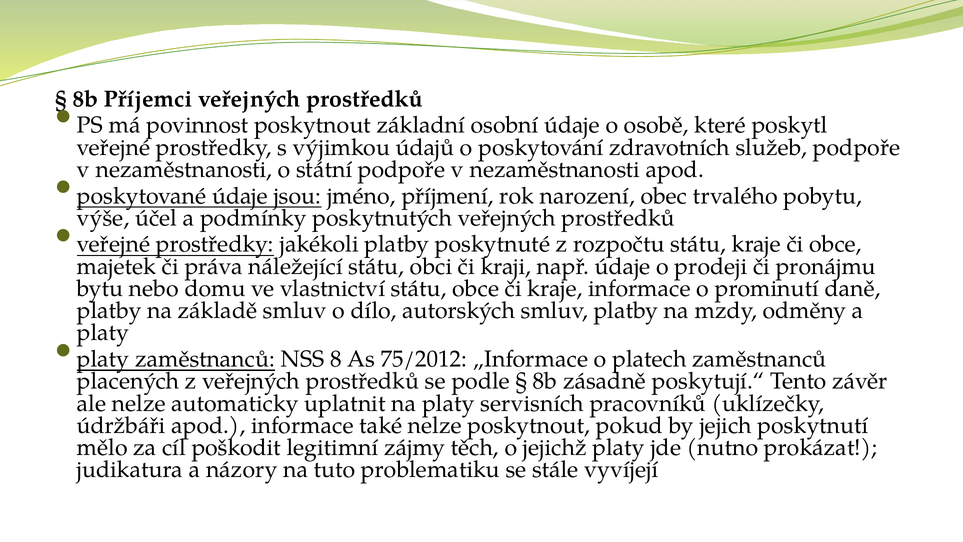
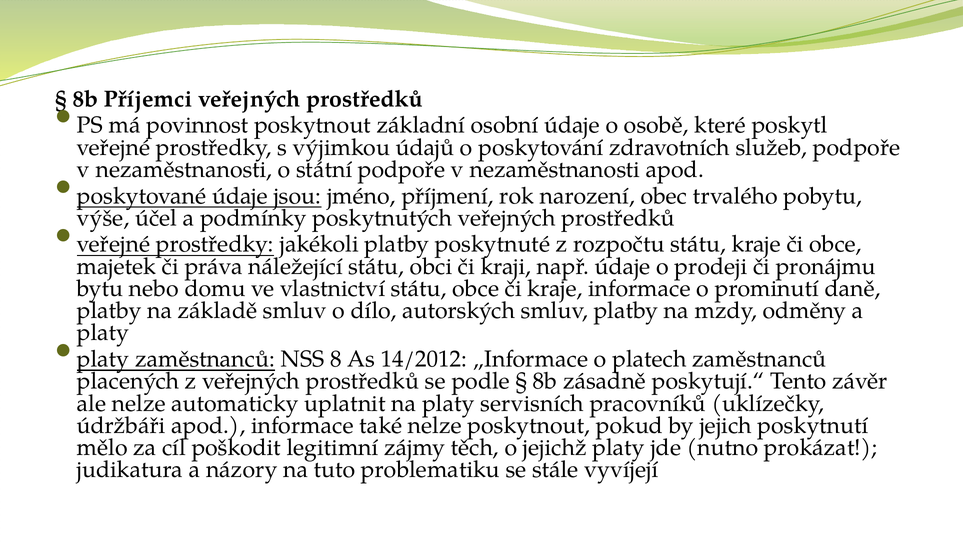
75/2012: 75/2012 -> 14/2012
